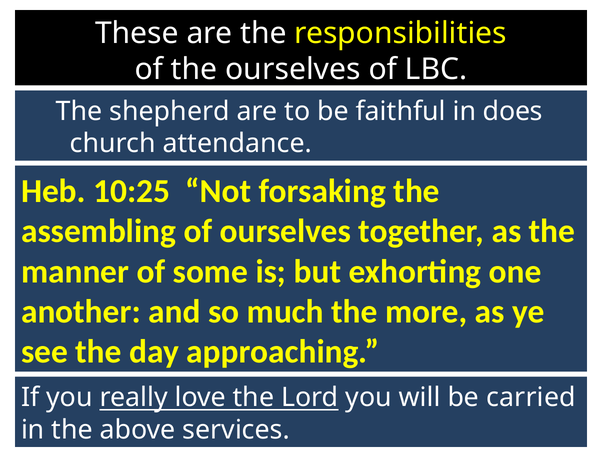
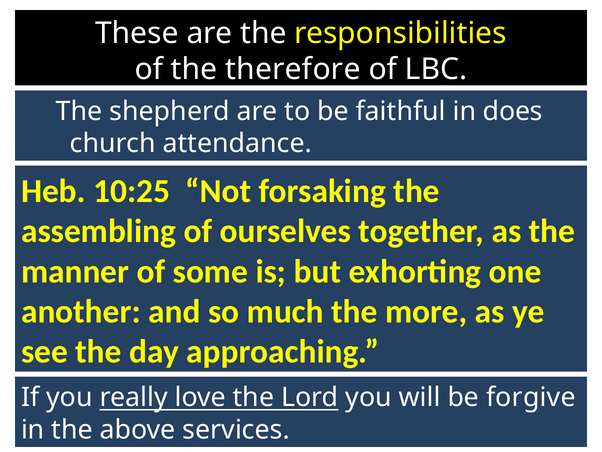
the ourselves: ourselves -> therefore
carried: carried -> forgive
